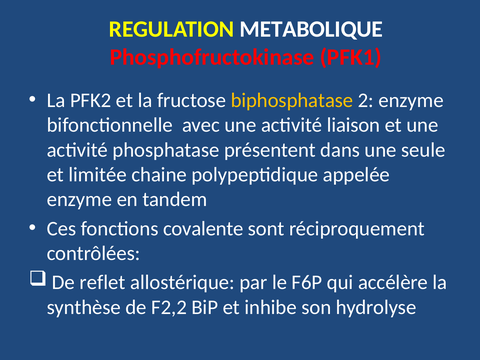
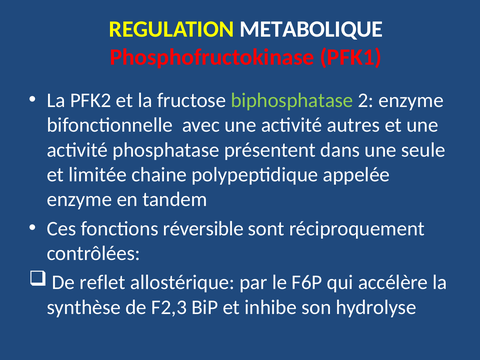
biphosphatase colour: yellow -> light green
liaison: liaison -> autres
covalente: covalente -> réversible
F2,2: F2,2 -> F2,3
